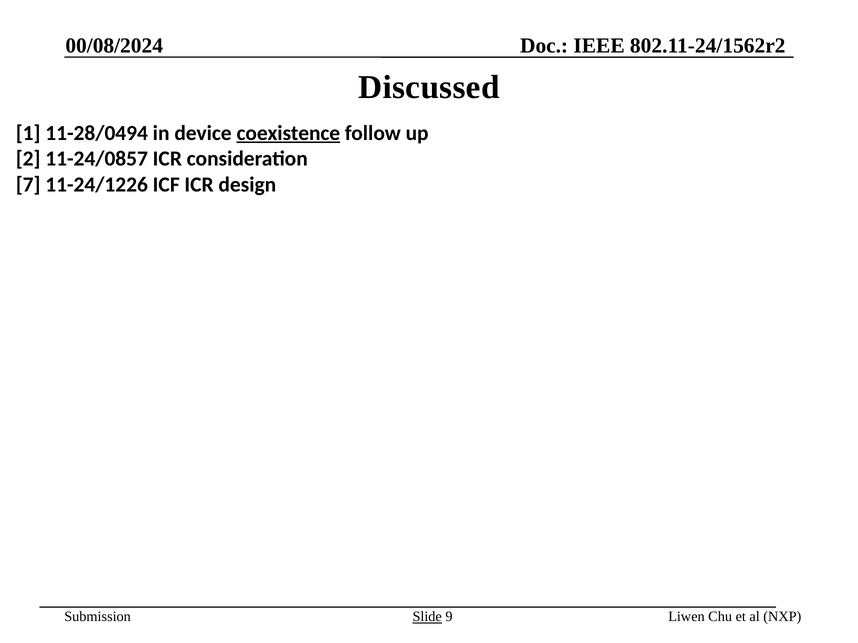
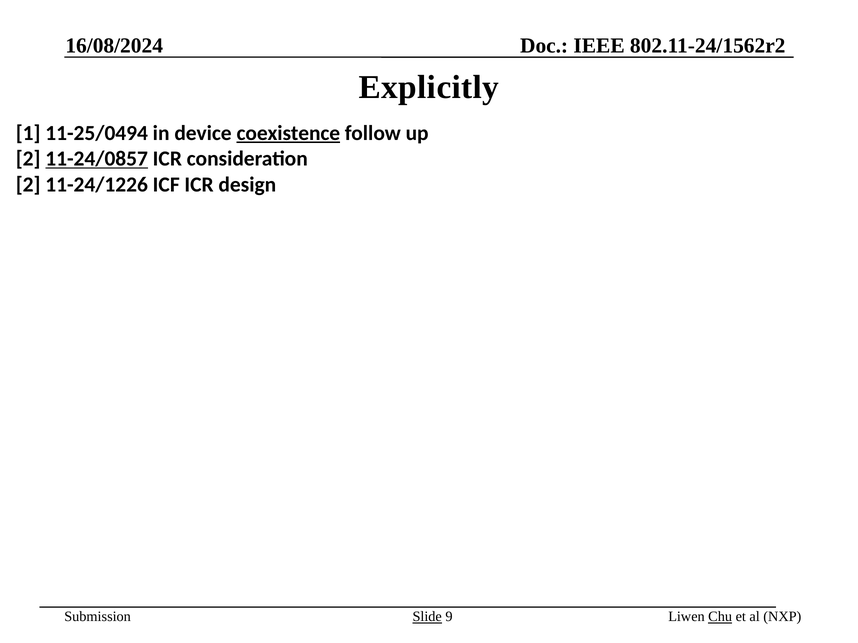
00/08/2024: 00/08/2024 -> 16/08/2024
Discussed: Discussed -> Explicitly
11-28/0494: 11-28/0494 -> 11-25/0494
11-24/0857 underline: none -> present
7 at (28, 185): 7 -> 2
Chu underline: none -> present
